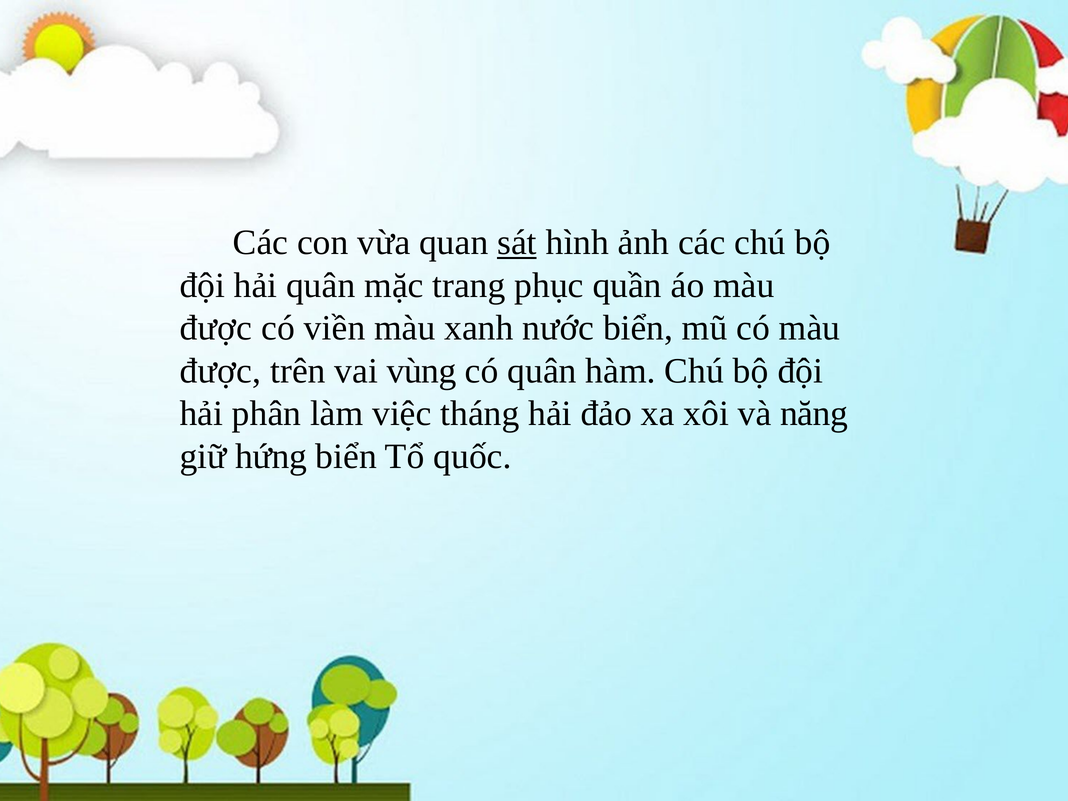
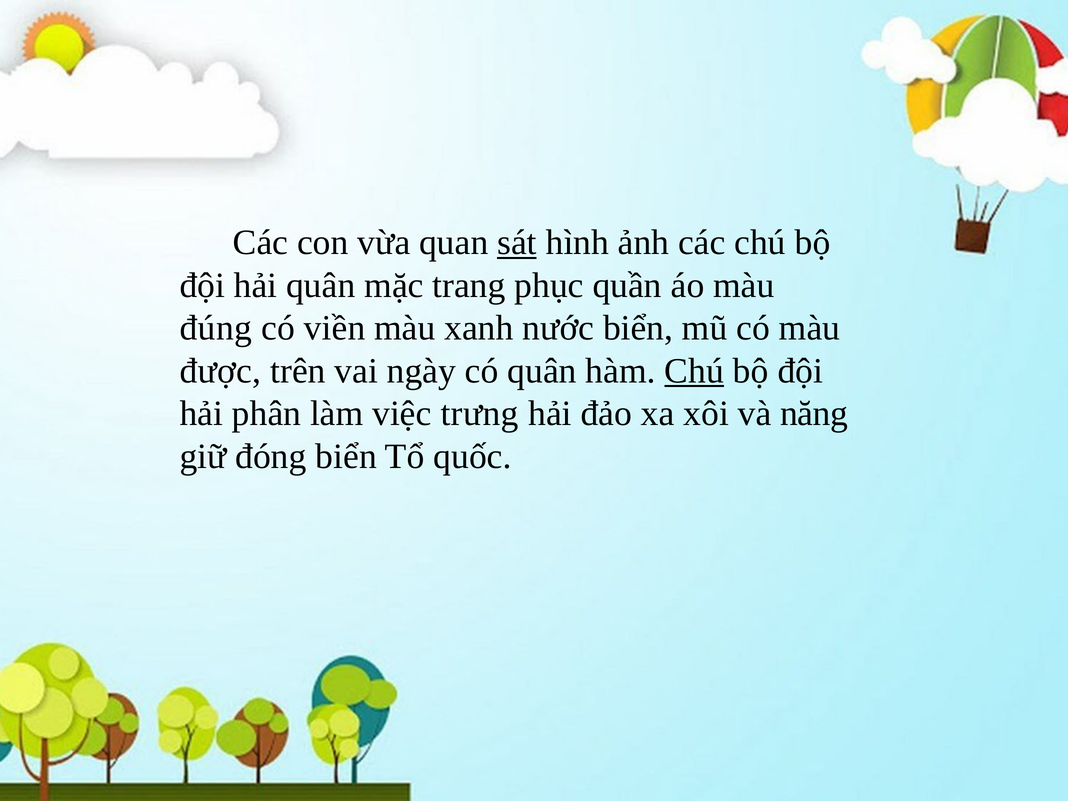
được at (216, 328): được -> đúng
vùng: vùng -> ngày
Chú at (694, 371) underline: none -> present
tháng: tháng -> trưng
hứng: hứng -> đóng
